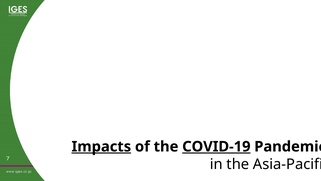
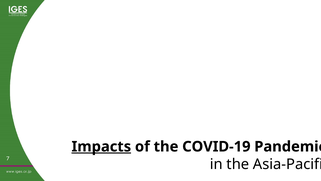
COVID-19 underline: present -> none
